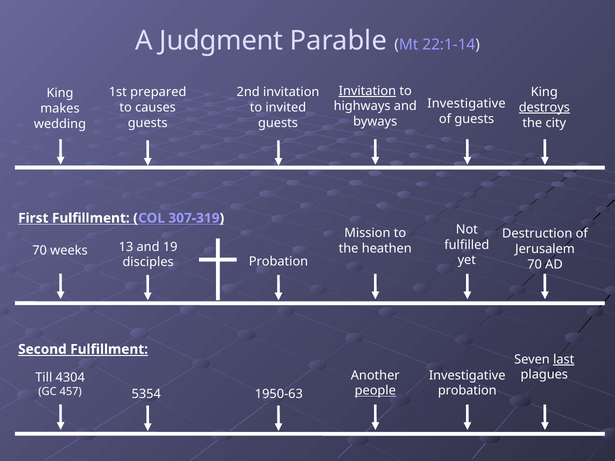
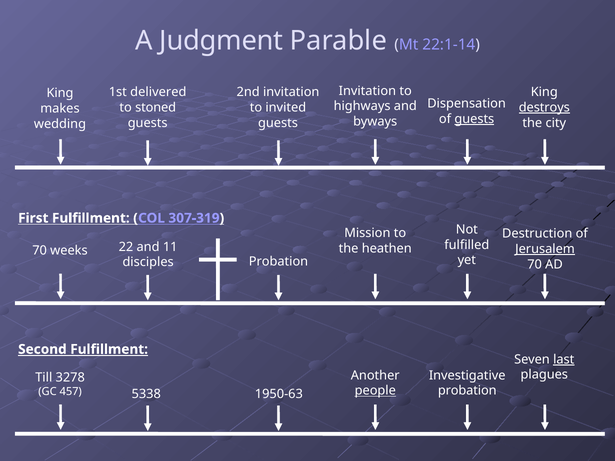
Invitation at (367, 91) underline: present -> none
prepared: prepared -> delivered
Investigative at (466, 104): Investigative -> Dispensation
causes: causes -> stoned
guests at (474, 119) underline: none -> present
Jerusalem underline: none -> present
13: 13 -> 22
19: 19 -> 11
4304: 4304 -> 3278
5354: 5354 -> 5338
